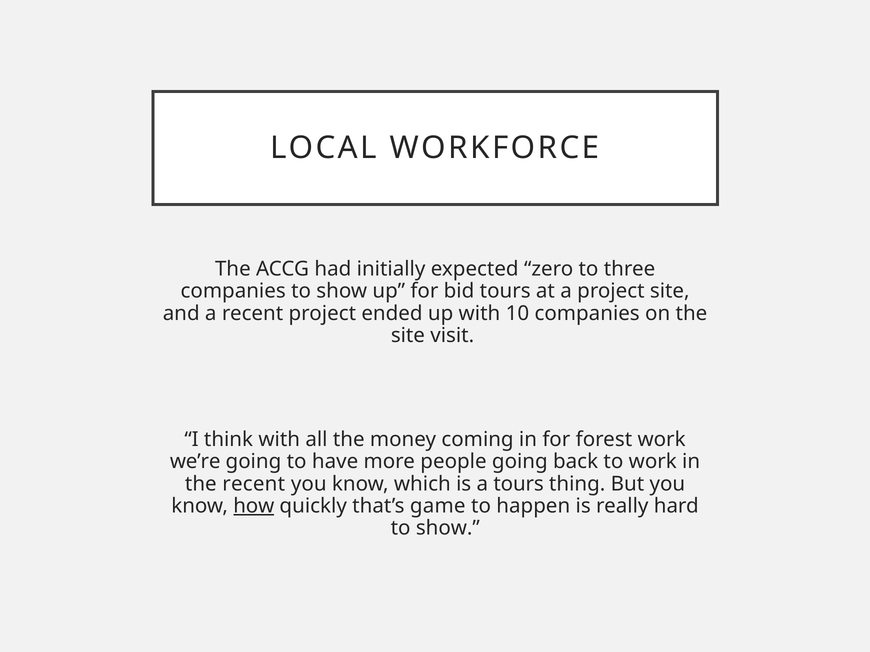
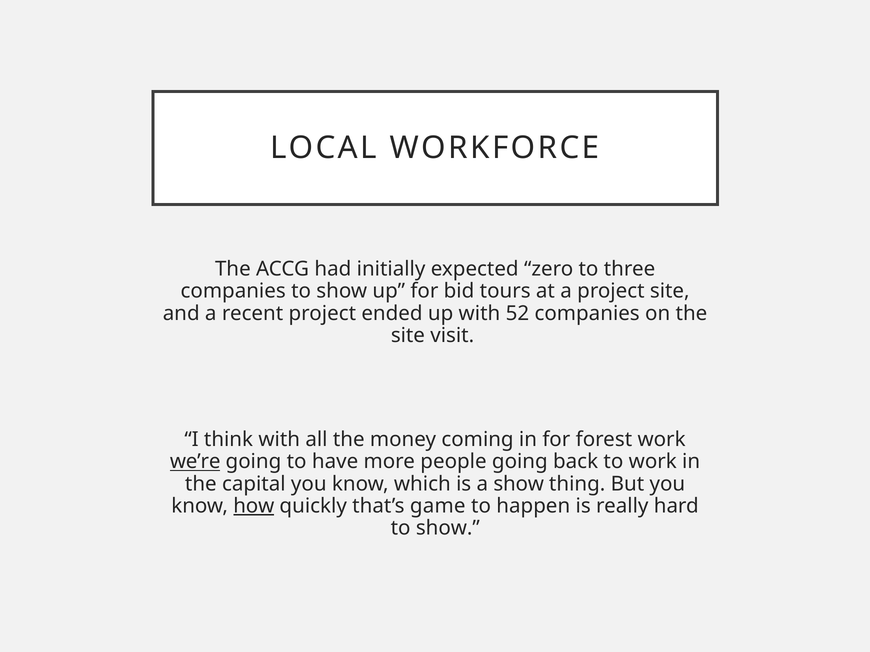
10: 10 -> 52
we’re underline: none -> present
the recent: recent -> capital
a tours: tours -> show
